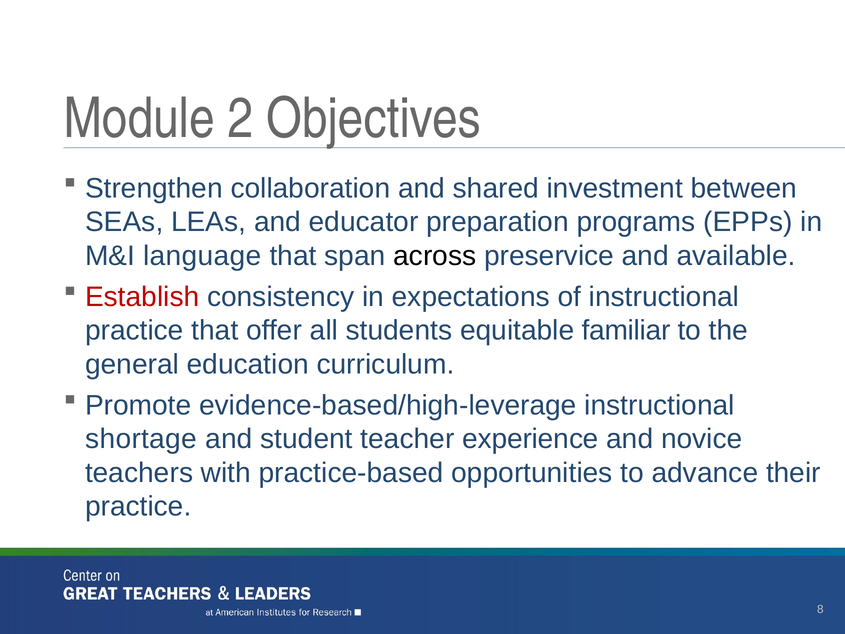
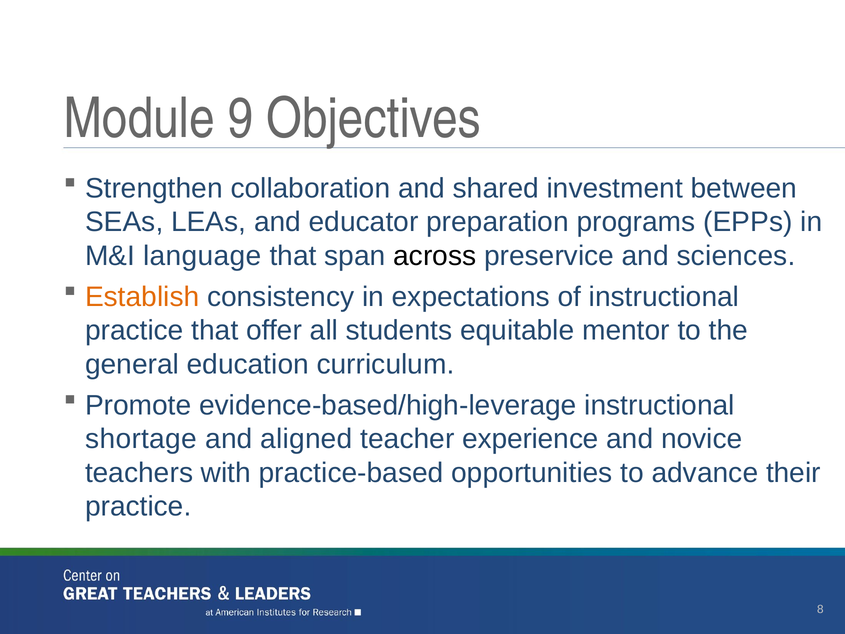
2: 2 -> 9
available: available -> sciences
Establish colour: red -> orange
familiar: familiar -> mentor
student: student -> aligned
